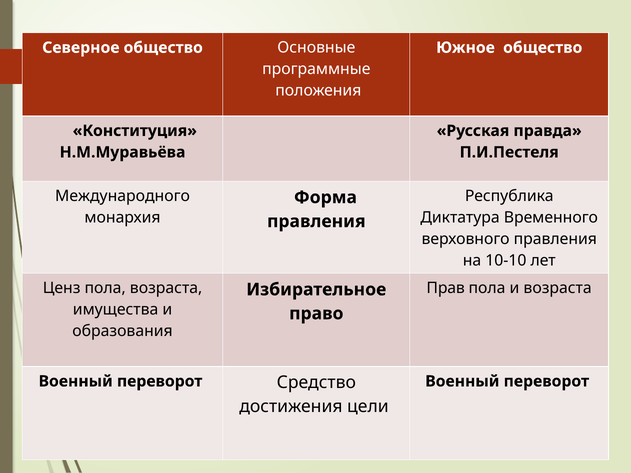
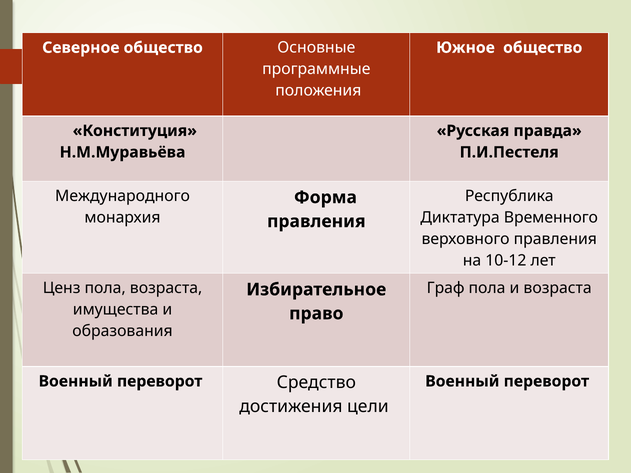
10-10: 10-10 -> 10-12
Прав: Прав -> Граф
